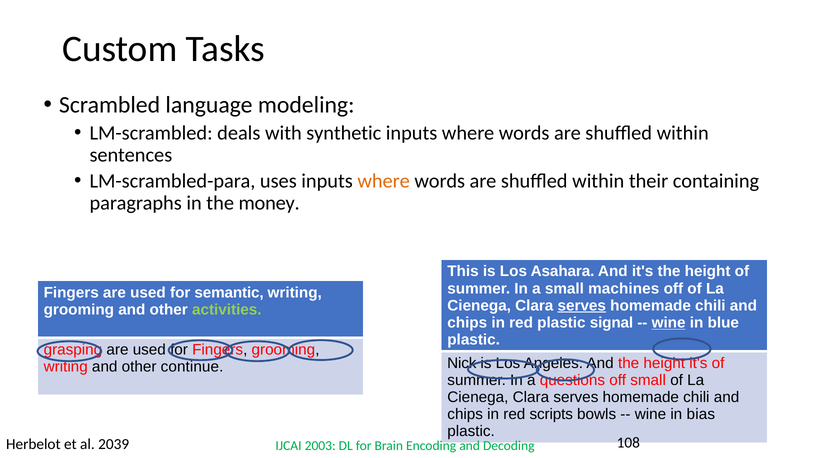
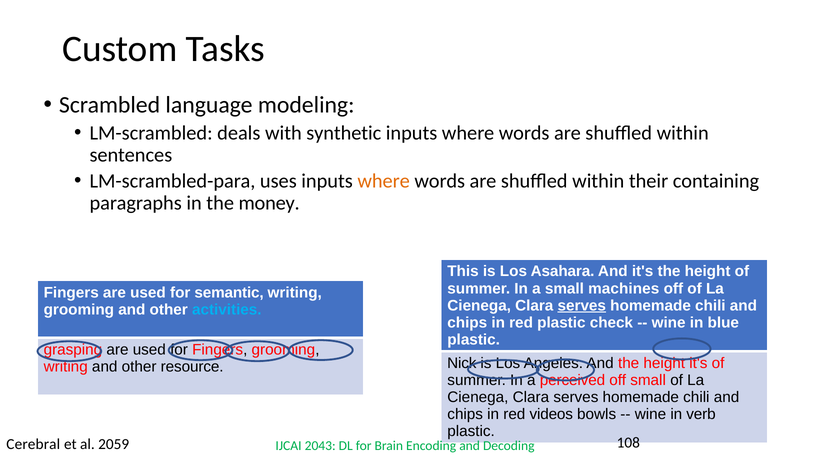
activities colour: light green -> light blue
signal: signal -> check
wine at (669, 323) underline: present -> none
continue: continue -> resource
questions: questions -> perceived
scripts: scripts -> videos
bias: bias -> verb
Herbelot: Herbelot -> Cerebral
2039: 2039 -> 2059
2003: 2003 -> 2043
